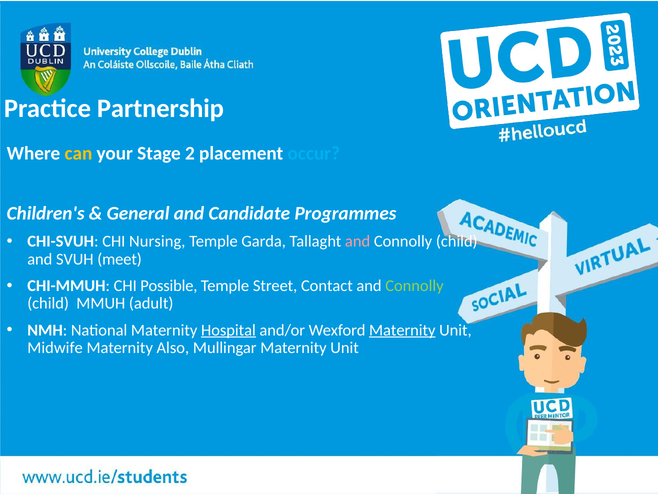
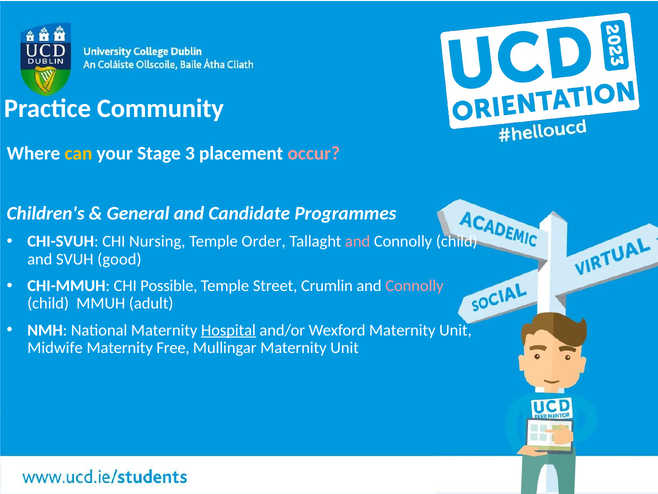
Partnership: Partnership -> Community
2: 2 -> 3
occur colour: light blue -> pink
Garda: Garda -> Order
meet: meet -> good
Contact: Contact -> Crumlin
Connolly at (414, 285) colour: light green -> pink
Maternity at (402, 330) underline: present -> none
Also: Also -> Free
